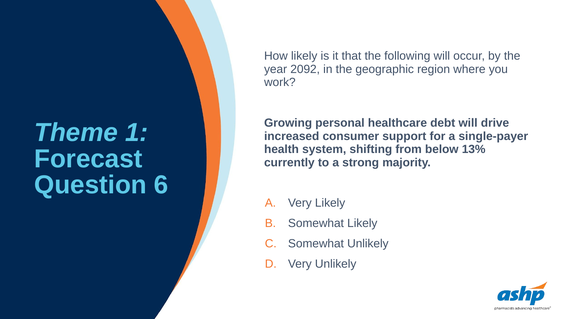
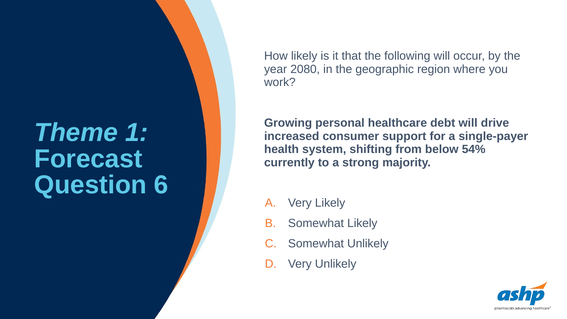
2092: 2092 -> 2080
13%: 13% -> 54%
